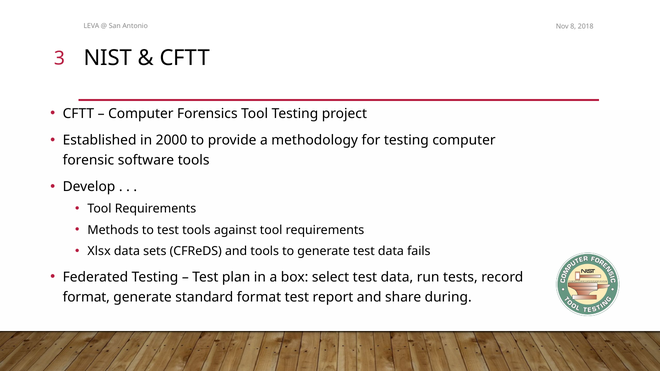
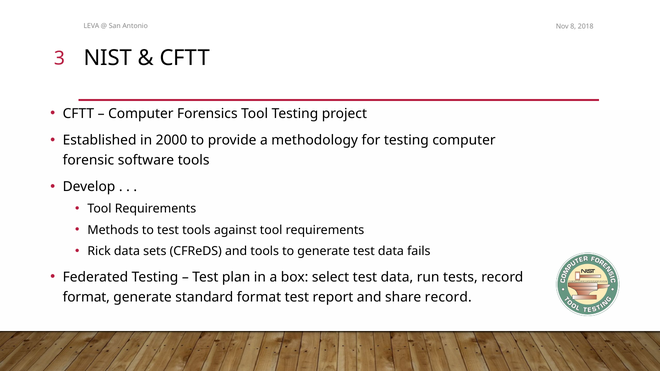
Xlsx: Xlsx -> Rick
share during: during -> record
